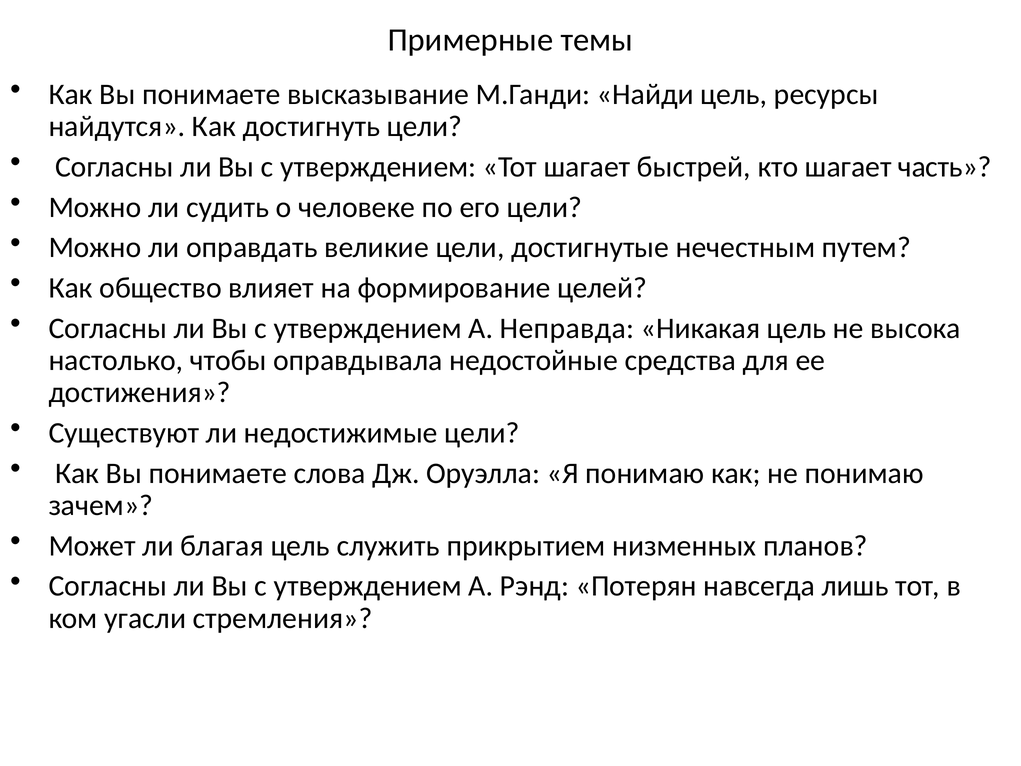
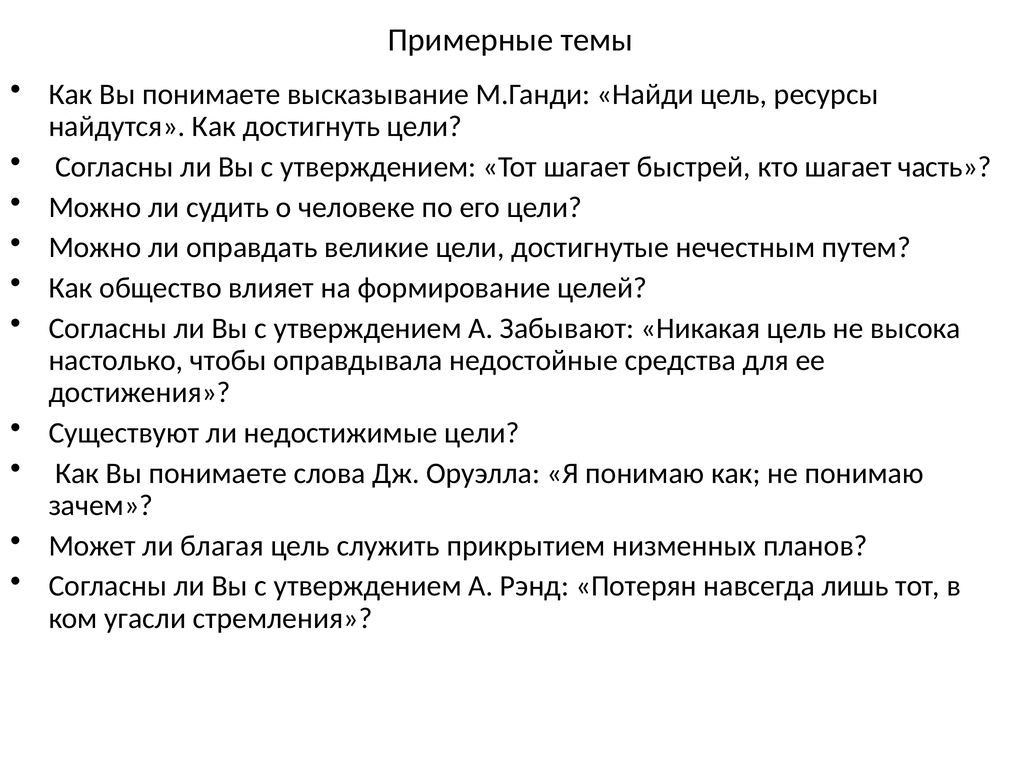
Неправда: Неправда -> Забывают
